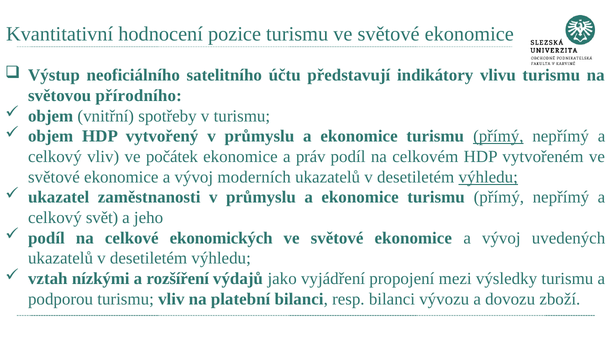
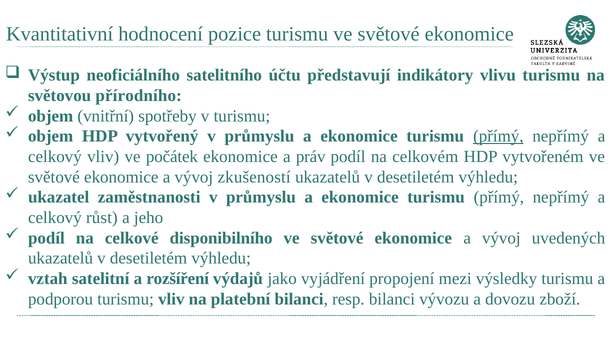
moderních: moderních -> zkušeností
výhledu at (488, 177) underline: present -> none
svět: svět -> růst
ekonomických: ekonomických -> disponibilního
nízkými: nízkými -> satelitní
